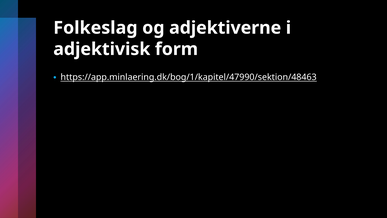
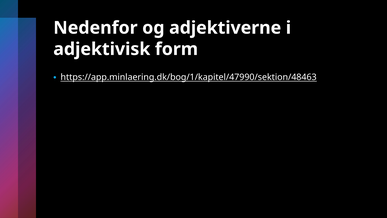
Folkeslag: Folkeslag -> Nedenfor
